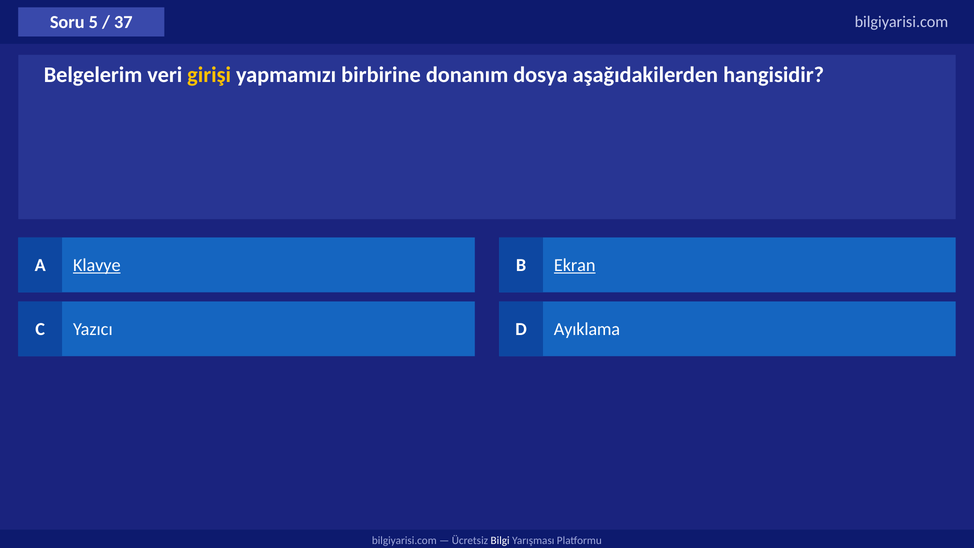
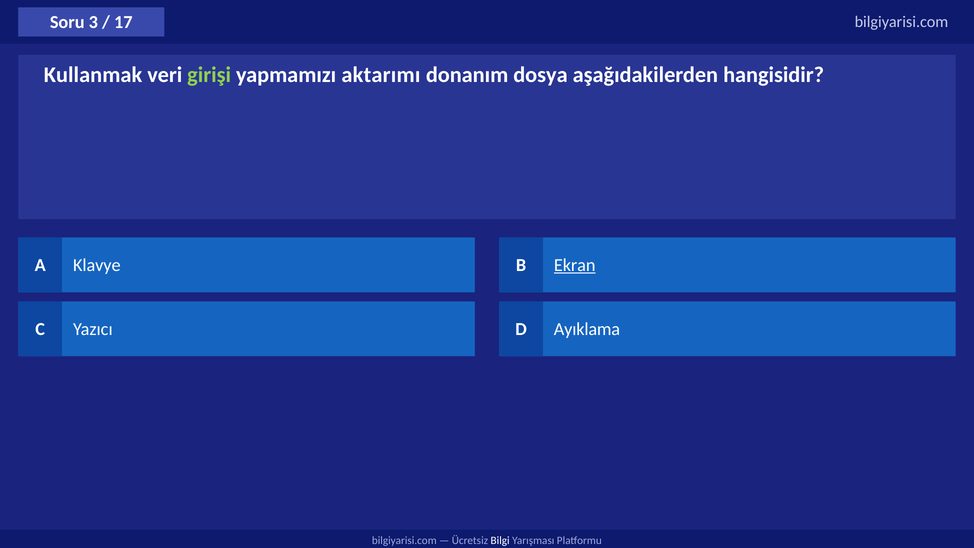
5: 5 -> 3
37: 37 -> 17
Belgelerim: Belgelerim -> Kullanmak
girişi colour: yellow -> light green
birbirine: birbirine -> aktarımı
Klavye underline: present -> none
